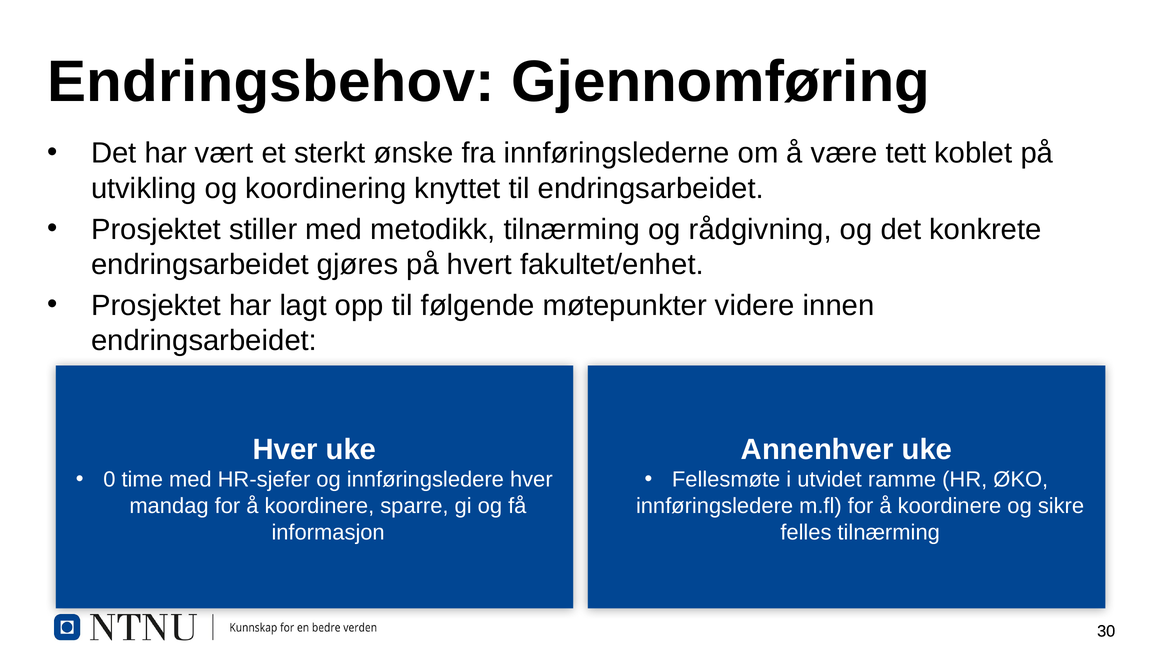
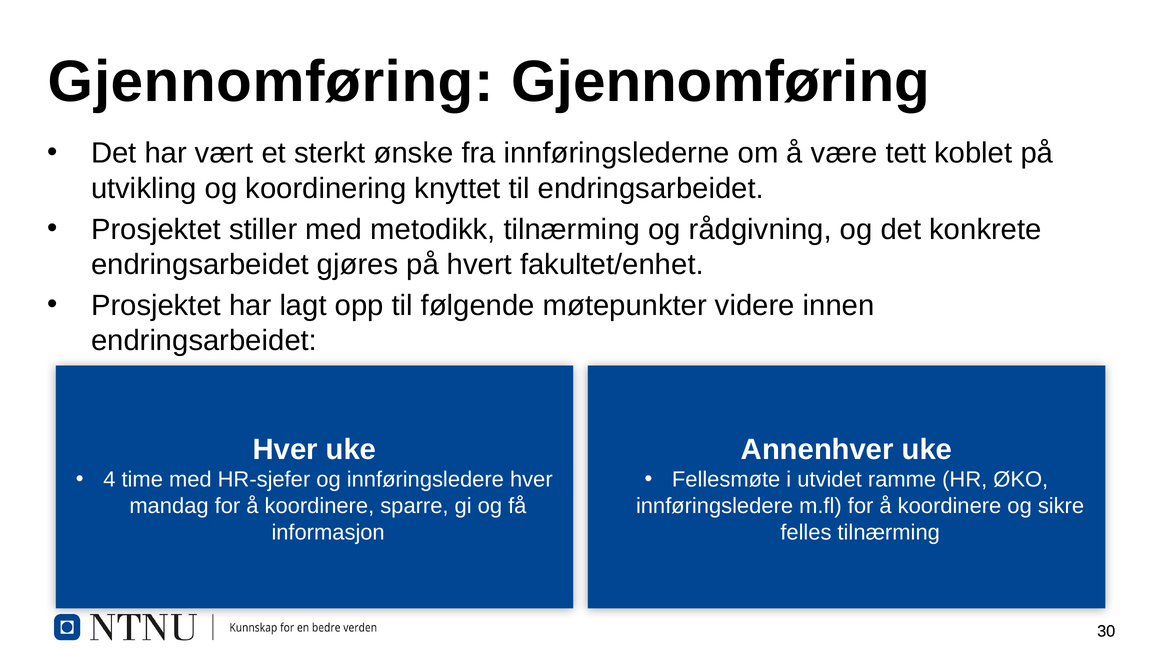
Endringsbehov at (271, 82): Endringsbehov -> Gjennomføring
0: 0 -> 4
